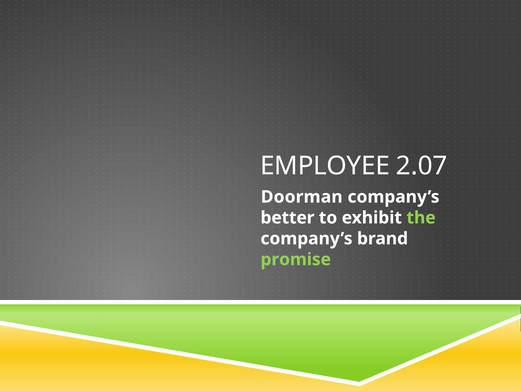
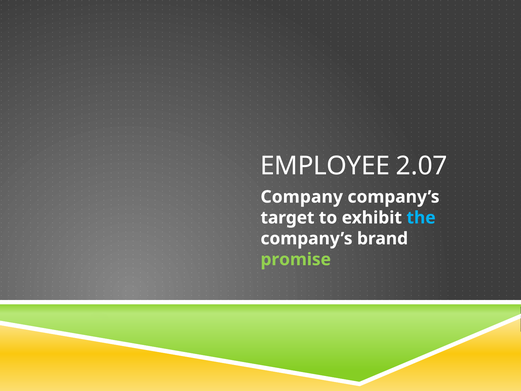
Doorman: Doorman -> Company
better: better -> target
the colour: light green -> light blue
